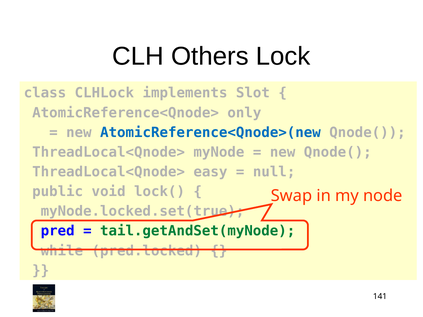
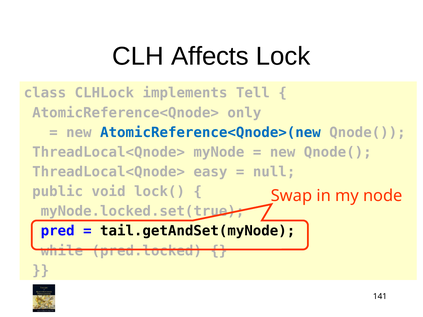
Others: Others -> Affects
Slot: Slot -> Tell
tail.getAndSet(myNode colour: green -> black
